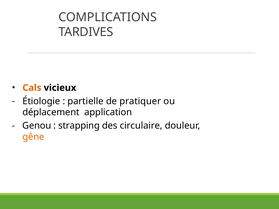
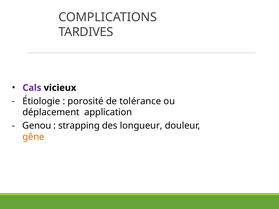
Cals colour: orange -> purple
partielle: partielle -> porosité
pratiquer: pratiquer -> tolérance
circulaire: circulaire -> longueur
